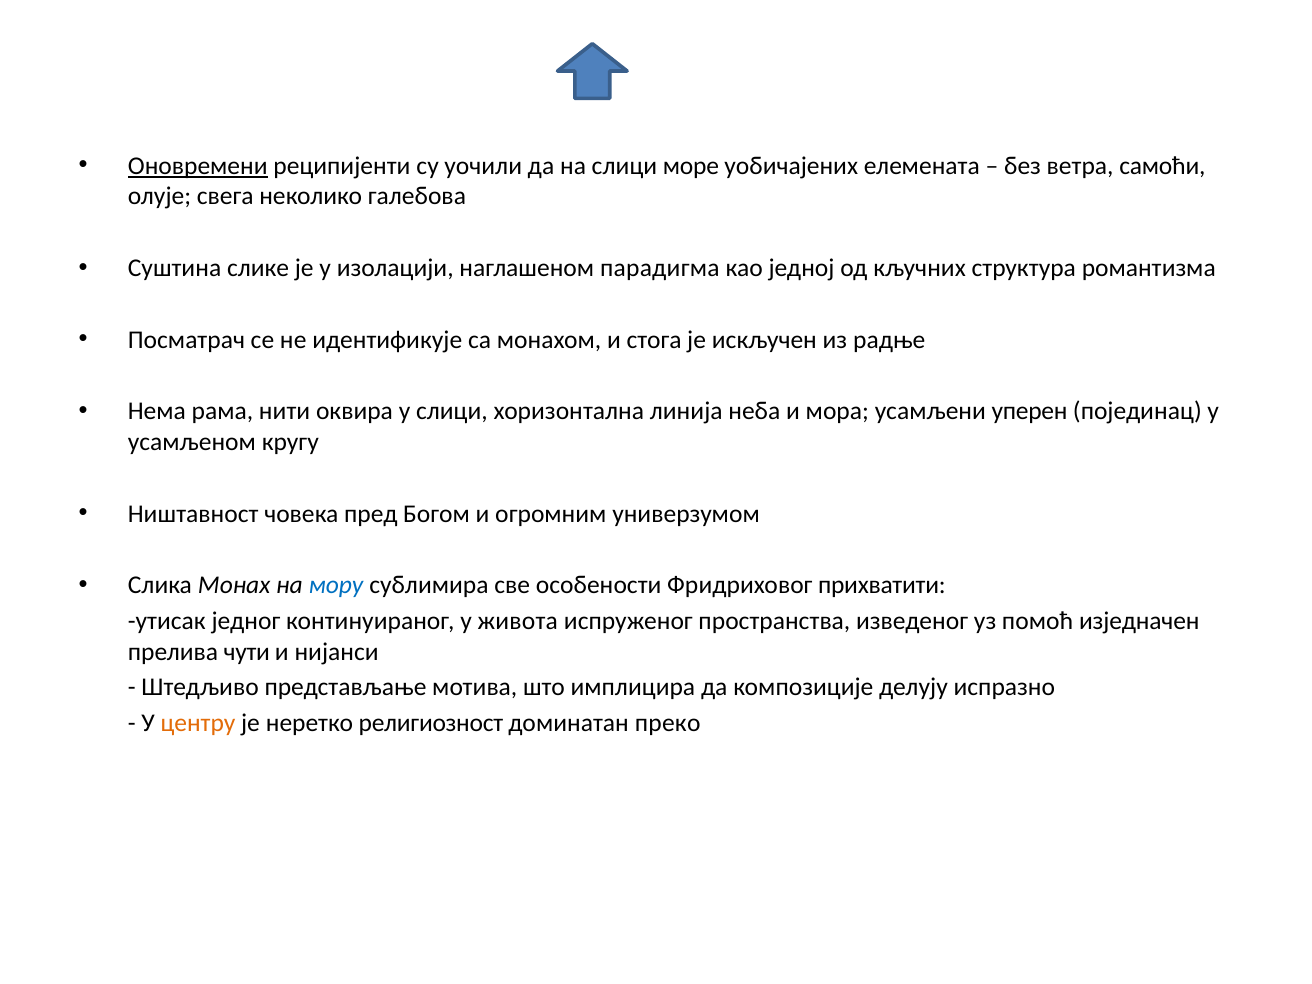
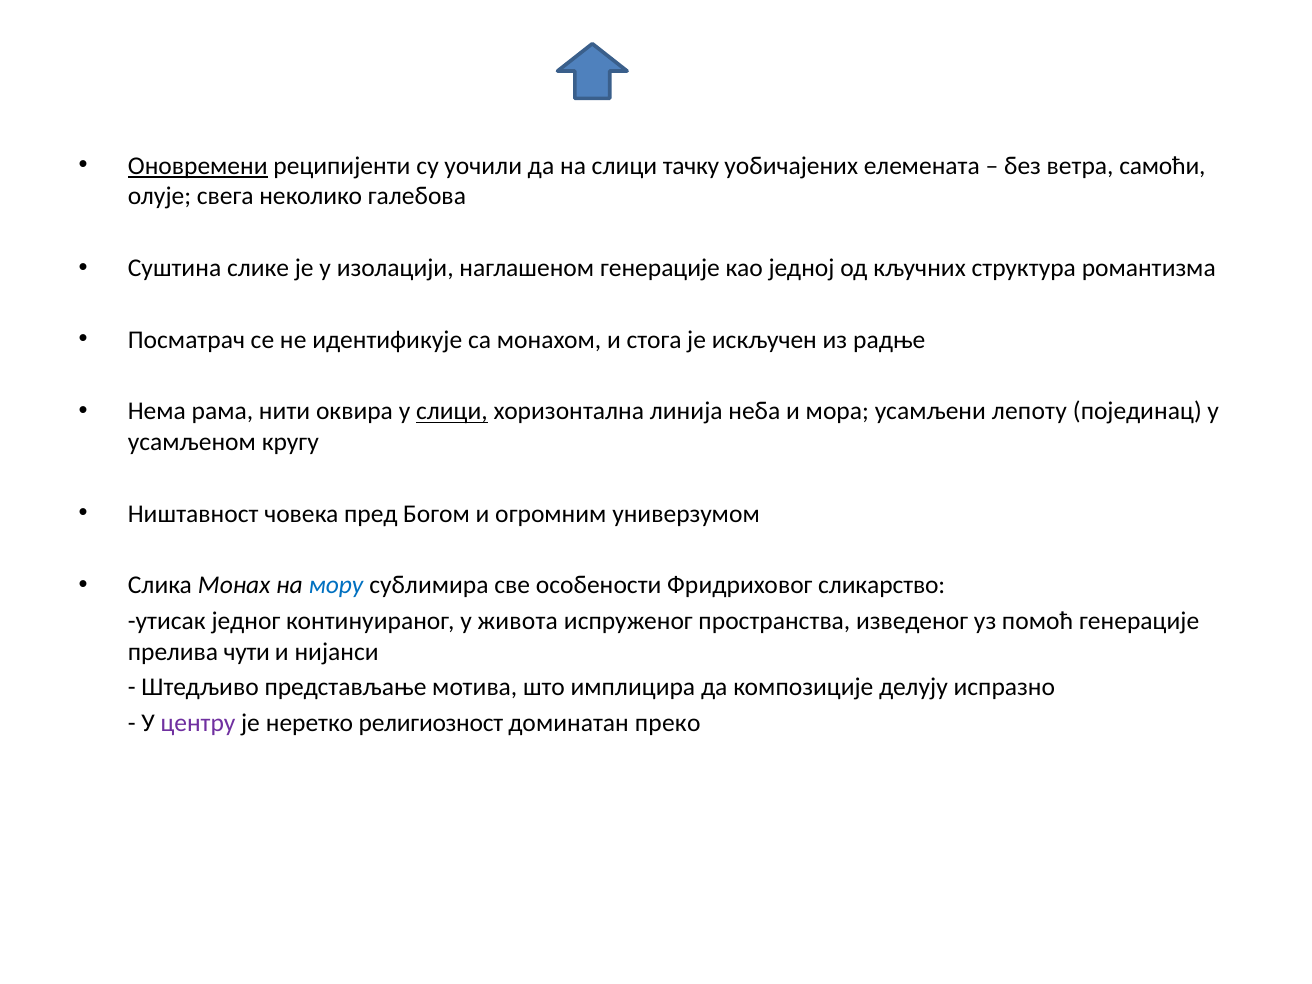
море: море -> тачку
наглашеном парадигма: парадигма -> генерације
слици at (452, 411) underline: none -> present
уперен: уперен -> лепоту
прихватити: прихватити -> сликарство
помоћ изједначен: изједначен -> генерације
центру colour: orange -> purple
